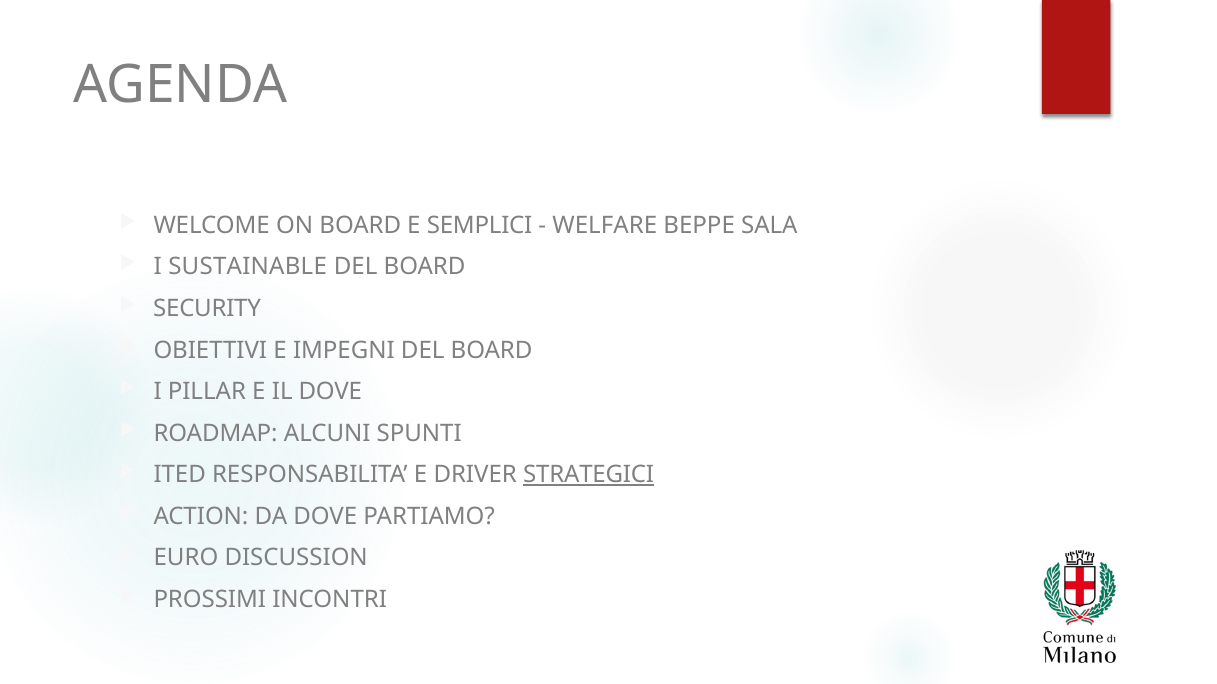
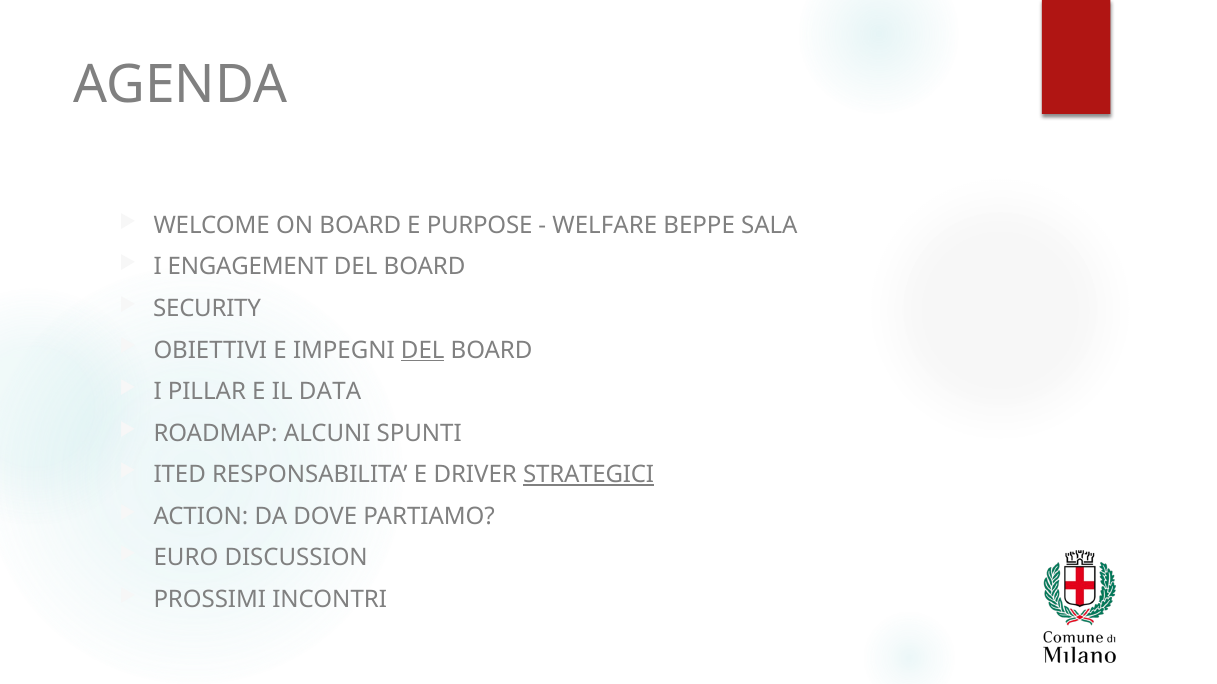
SEMPLICI: SEMPLICI -> PURPOSE
SUSTAINABLE: SUSTAINABLE -> ENGAGEMENT
DEL at (423, 350) underline: none -> present
IL DOVE: DOVE -> DATA
